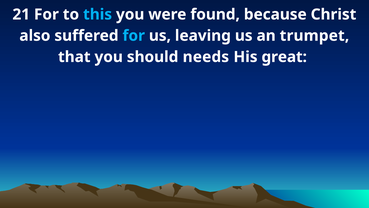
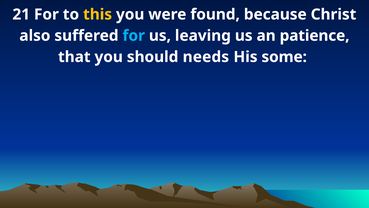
this colour: light blue -> yellow
trumpet: trumpet -> patience
great: great -> some
